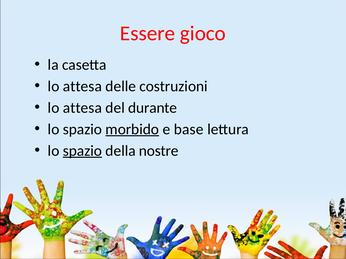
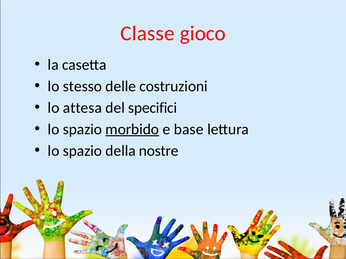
Essere: Essere -> Classe
attesa at (82, 86): attesa -> stesso
durante: durante -> specifici
spazio at (82, 151) underline: present -> none
